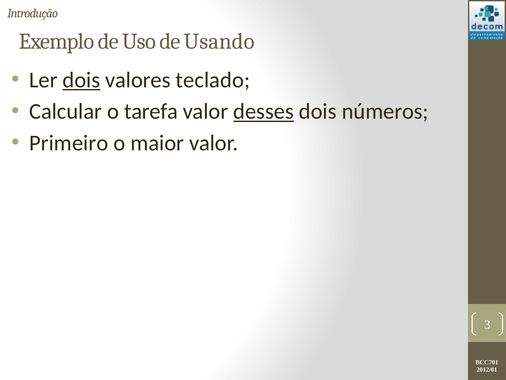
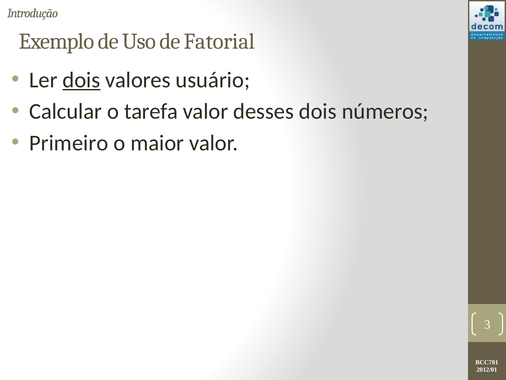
Usando: Usando -> Fatorial
teclado: teclado -> usuário
desses underline: present -> none
